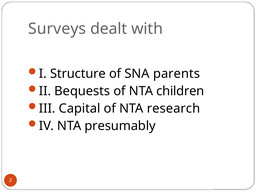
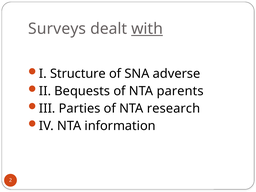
with underline: none -> present
parents: parents -> adverse
children: children -> parents
Capital: Capital -> Parties
presumably: presumably -> information
